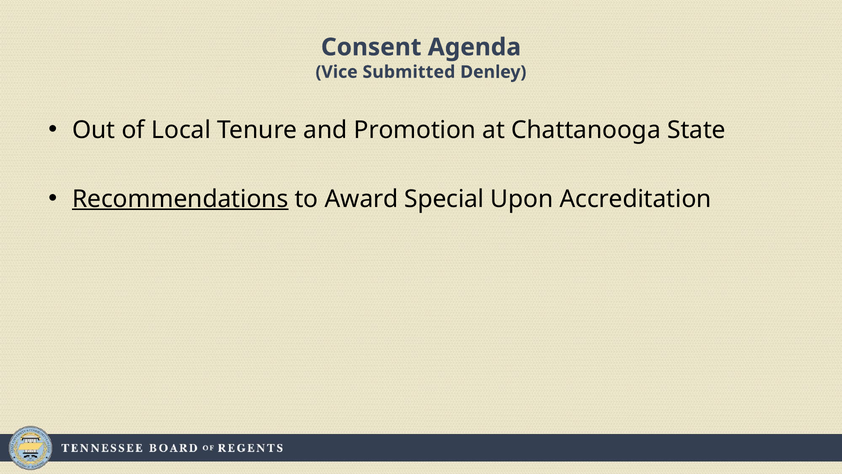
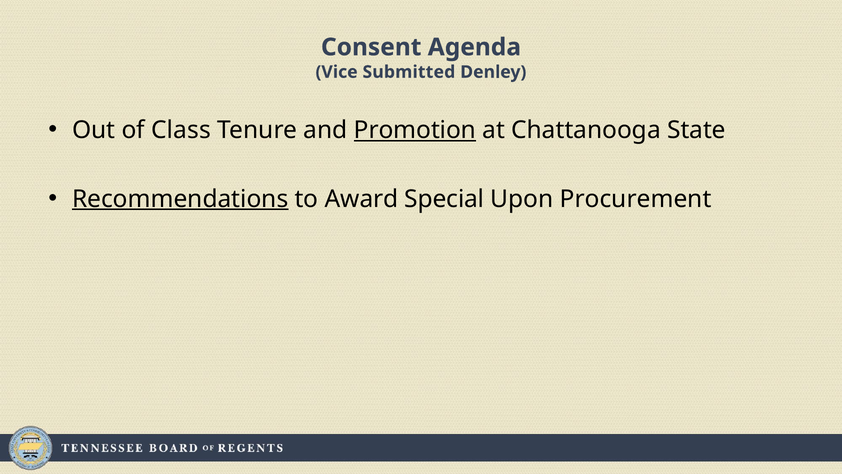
Local: Local -> Class
Promotion underline: none -> present
Accreditation: Accreditation -> Procurement
